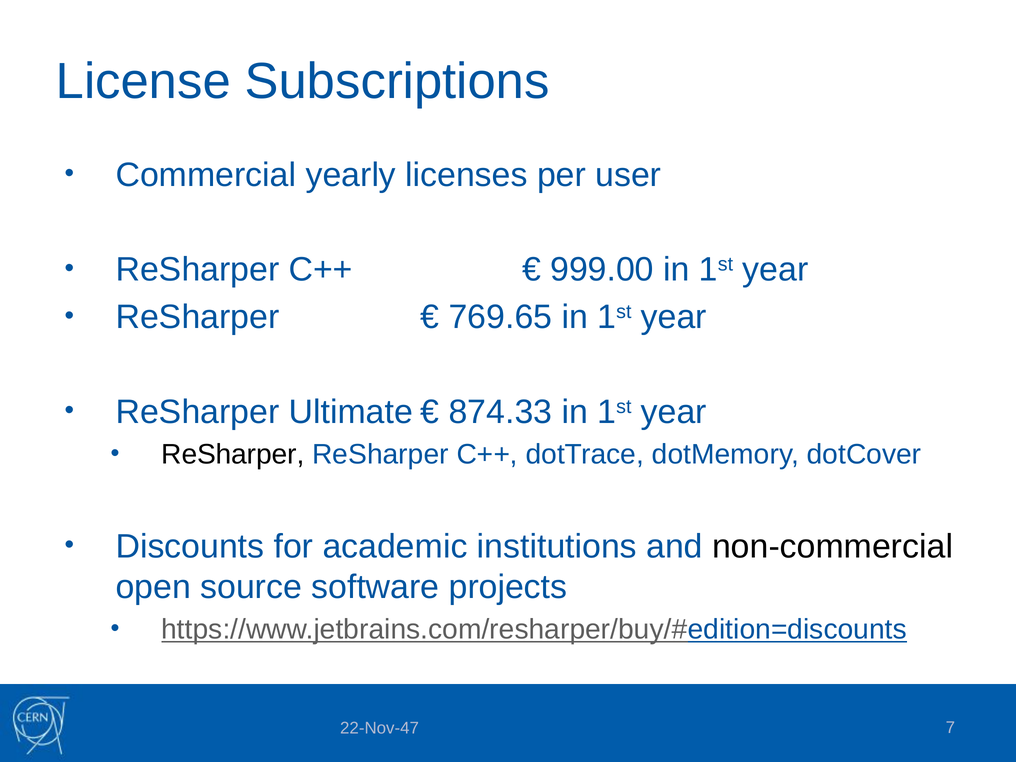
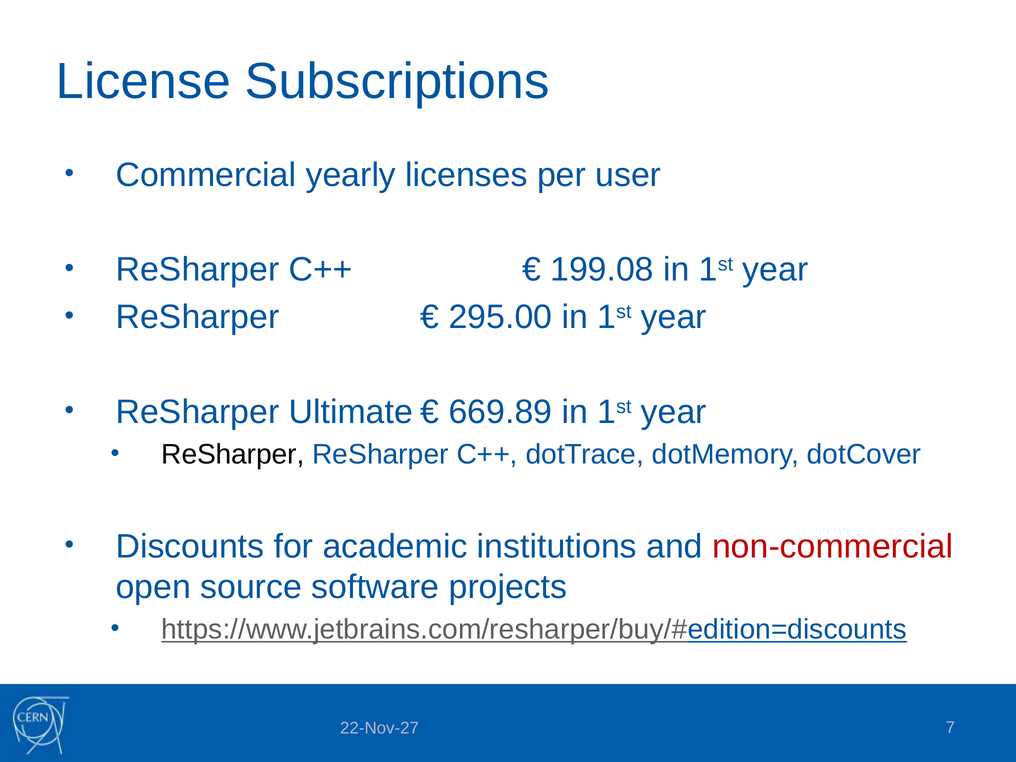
999.00: 999.00 -> 199.08
769.65: 769.65 -> 295.00
874.33: 874.33 -> 669.89
non-commercial colour: black -> red
22-Nov-47: 22-Nov-47 -> 22-Nov-27
